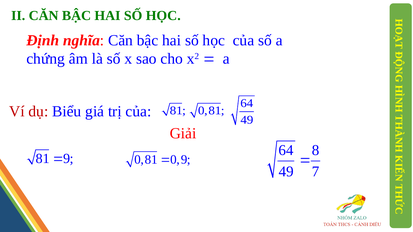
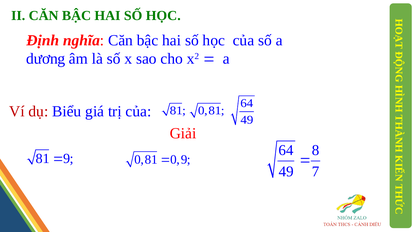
chứng: chứng -> dương
